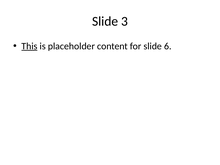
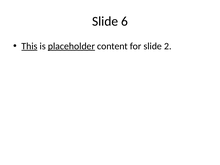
3: 3 -> 6
placeholder underline: none -> present
6: 6 -> 2
